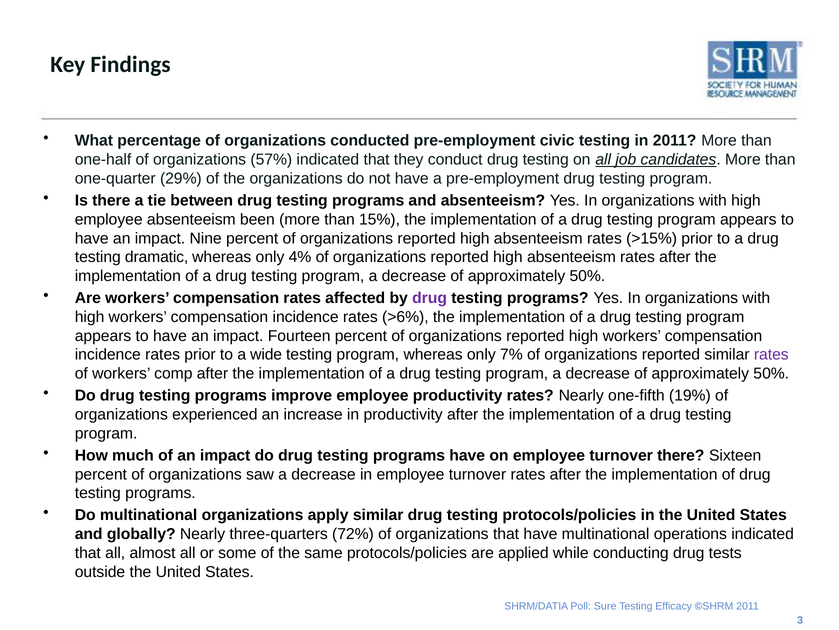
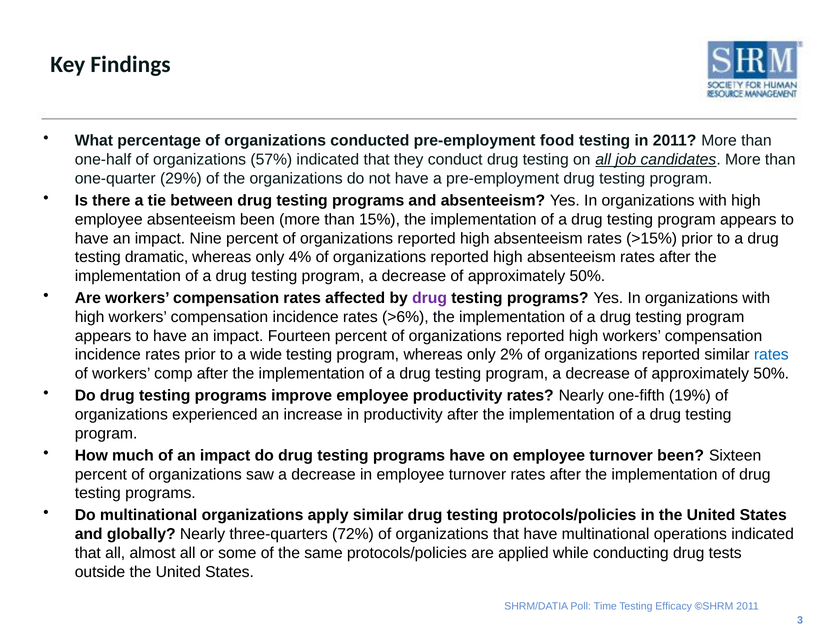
civic: civic -> food
7%: 7% -> 2%
rates at (771, 354) colour: purple -> blue
turnover there: there -> been
Sure: Sure -> Time
